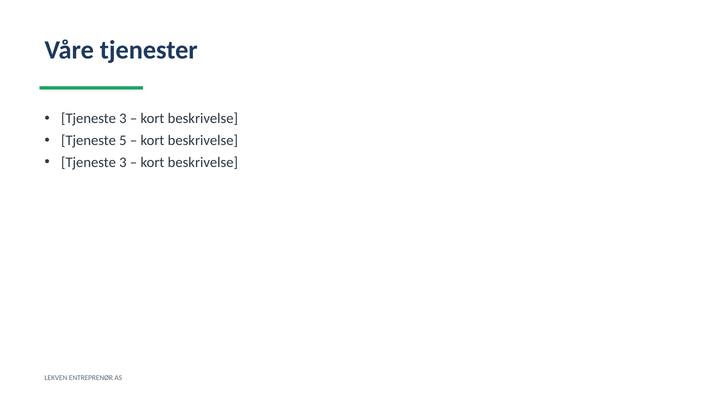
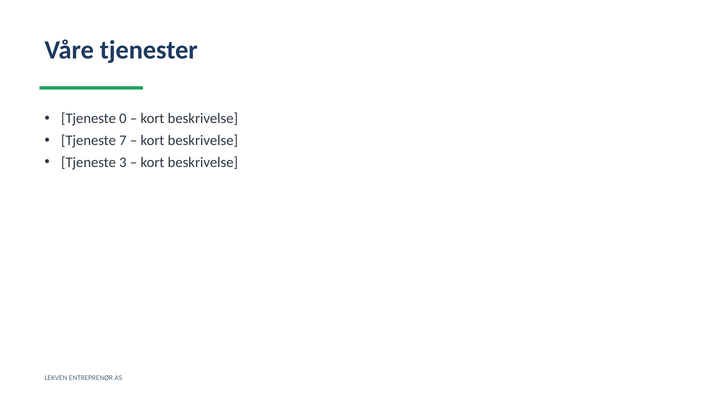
3 at (123, 119): 3 -> 0
5: 5 -> 7
